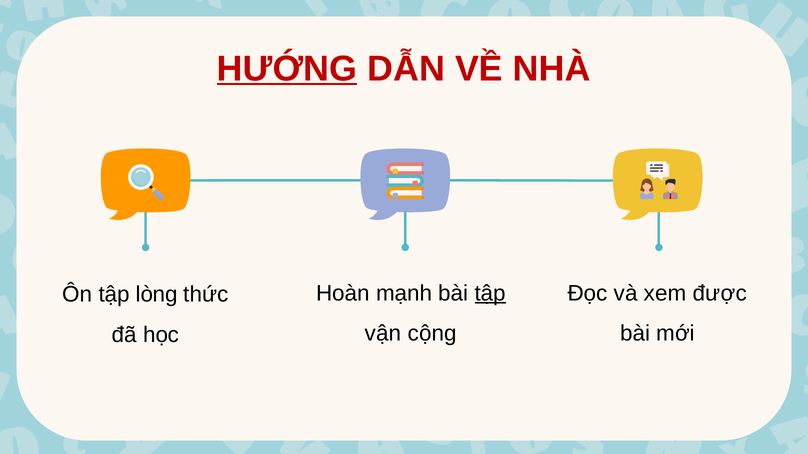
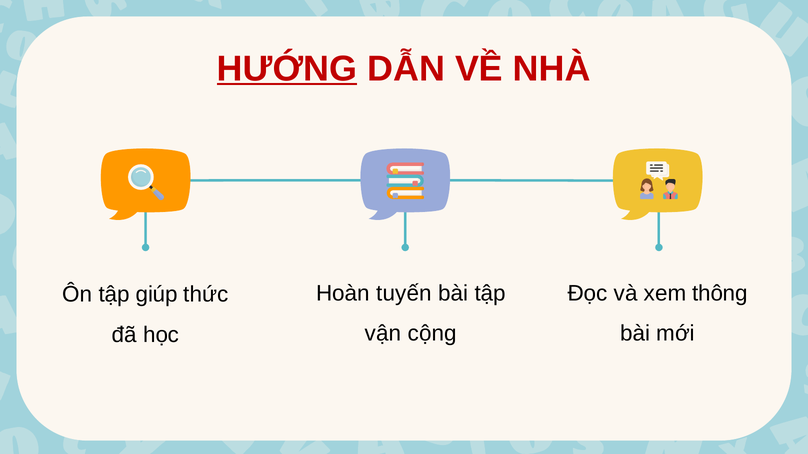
mạnh: mạnh -> tuyến
tập at (490, 294) underline: present -> none
được: được -> thông
lòng: lòng -> giúp
